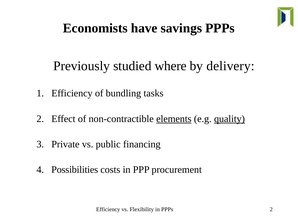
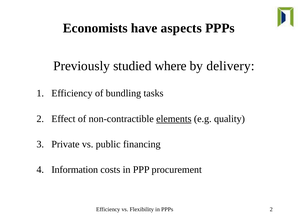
savings: savings -> aspects
quality underline: present -> none
Possibilities: Possibilities -> Information
